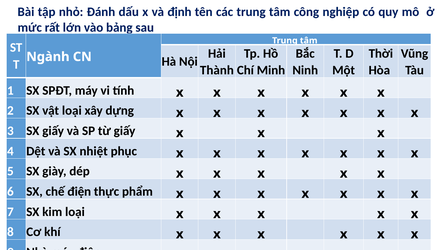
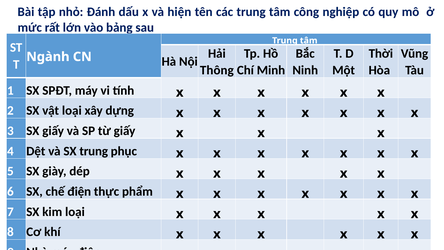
định: định -> hiện
Thành: Thành -> Thông
SX nhiệt: nhiệt -> trung
